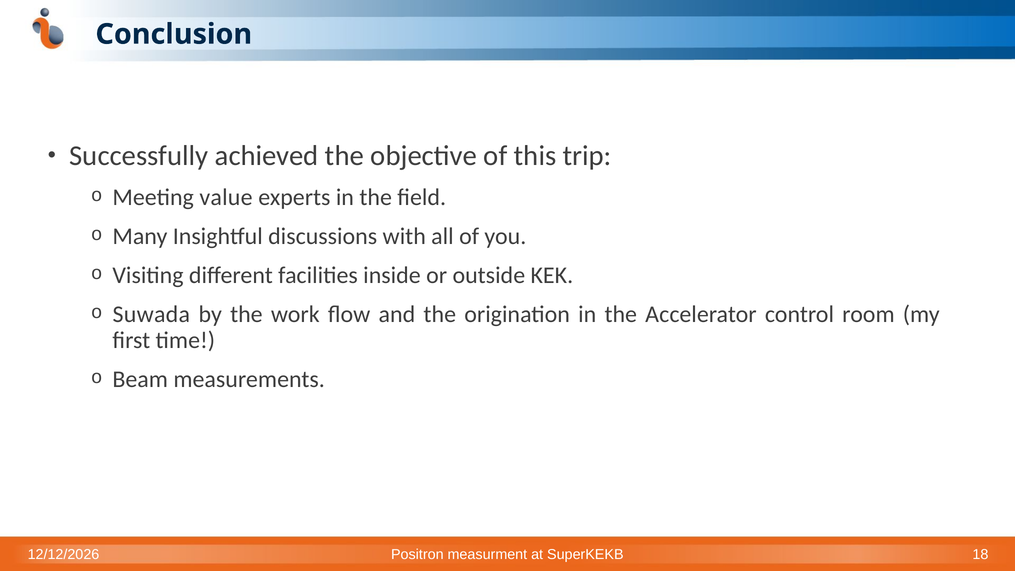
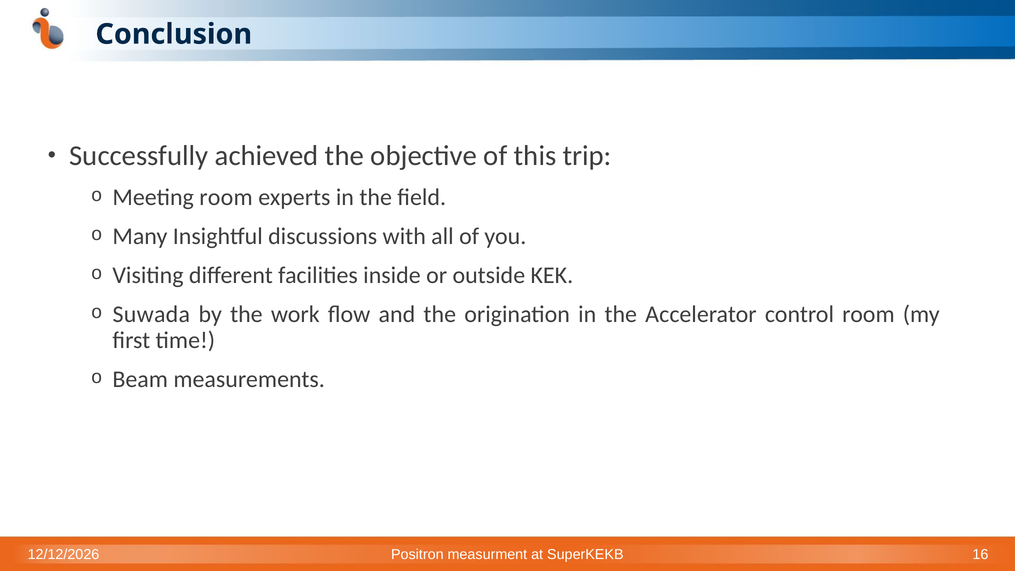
Meeting value: value -> room
18: 18 -> 16
